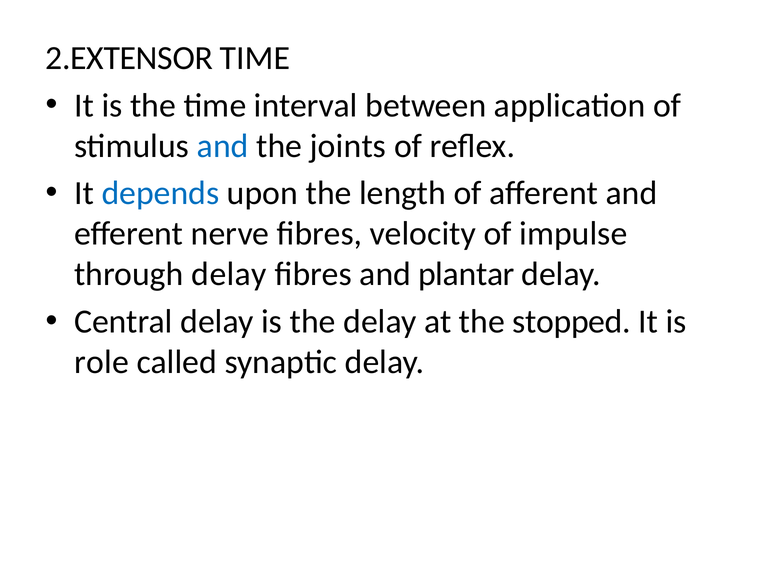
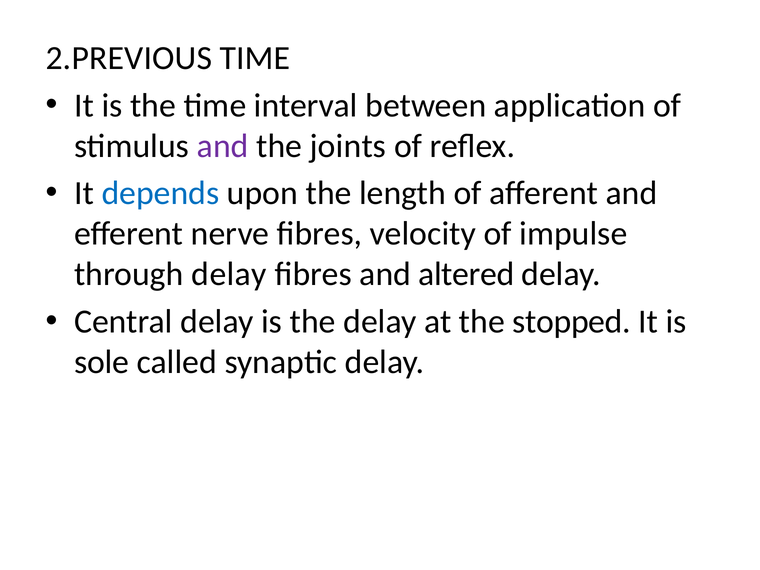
2.EXTENSOR: 2.EXTENSOR -> 2.PREVIOUS
and at (223, 146) colour: blue -> purple
plantar: plantar -> altered
role: role -> sole
